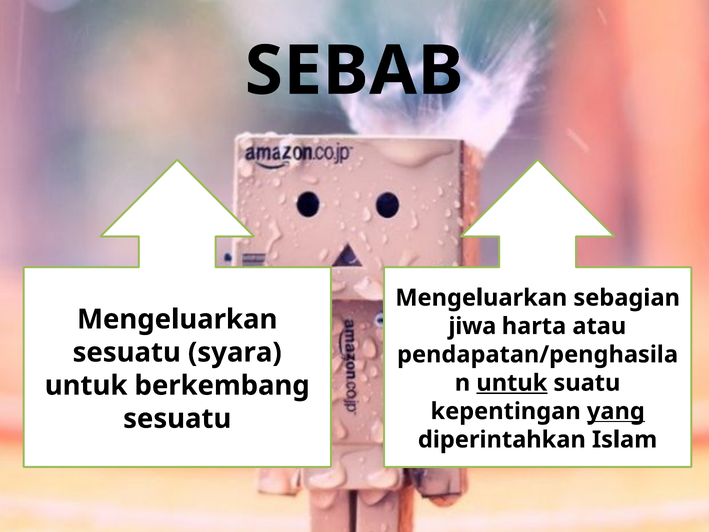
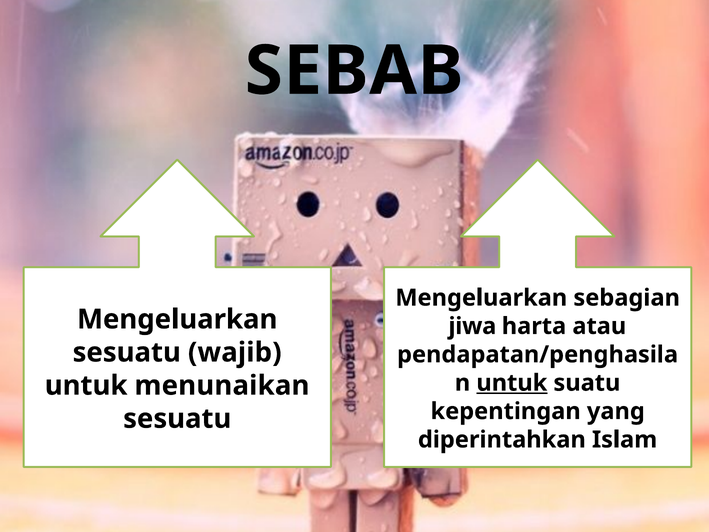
syara: syara -> wajib
berkembang: berkembang -> menunaikan
yang underline: present -> none
